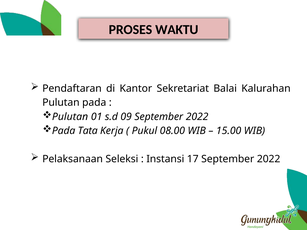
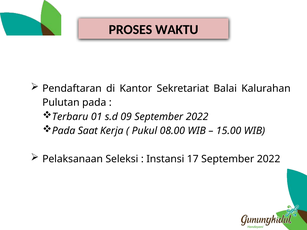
Pulutan at (70, 117): Pulutan -> Terbaru
Tata: Tata -> Saat
